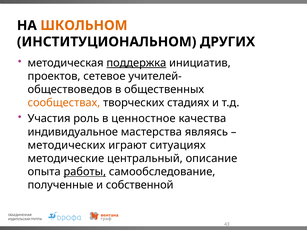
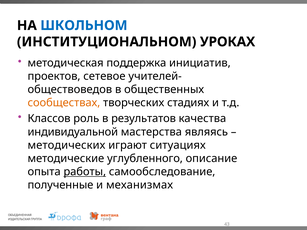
ШКОЛЬНОМ colour: orange -> blue
ДРУГИХ: ДРУГИХ -> УРОКАХ
поддержка underline: present -> none
Участия: Участия -> Классов
ценностное: ценностное -> результатов
индивидуальное: индивидуальное -> индивидуальной
центральный: центральный -> углубленного
собственной: собственной -> механизмах
